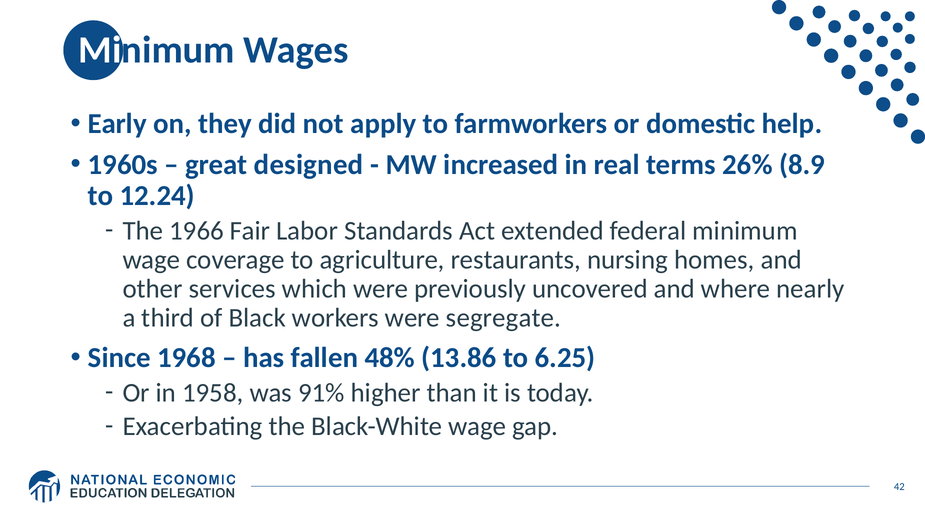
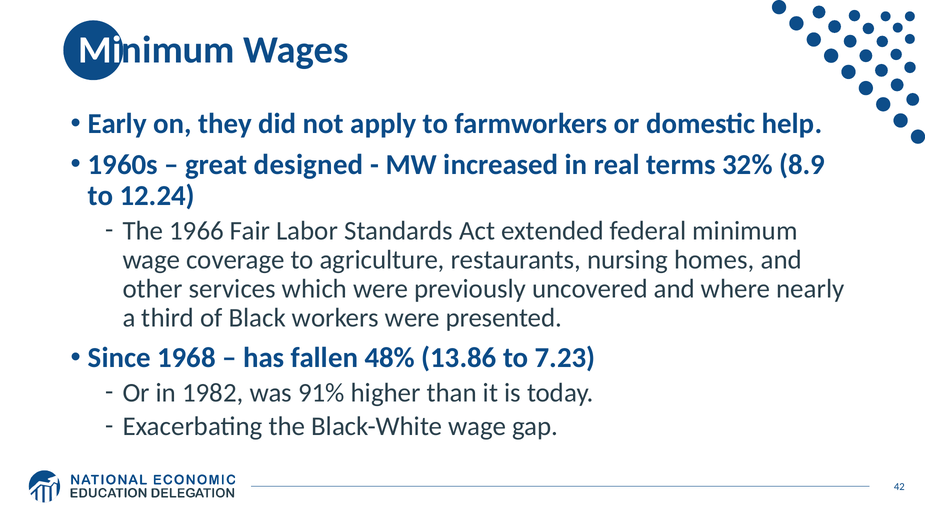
26%: 26% -> 32%
segregate: segregate -> presented
6.25: 6.25 -> 7.23
1958: 1958 -> 1982
